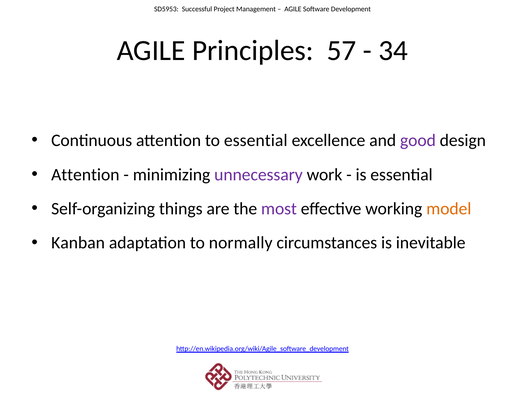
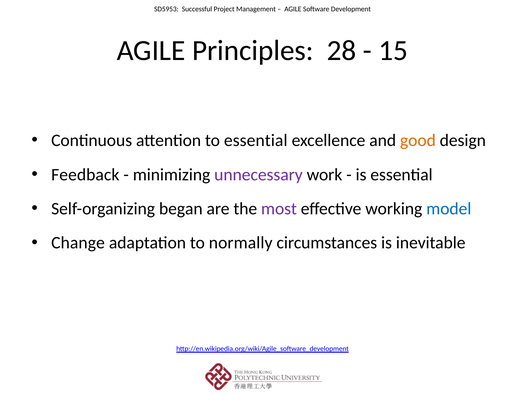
57: 57 -> 28
34: 34 -> 15
good colour: purple -> orange
Attention at (85, 174): Attention -> Feedback
things: things -> began
model colour: orange -> blue
Kanban: Kanban -> Change
